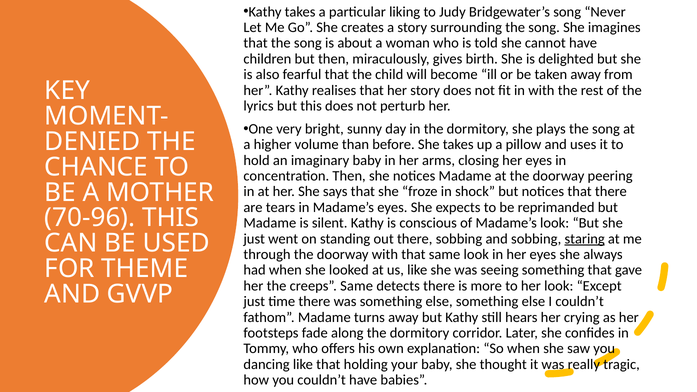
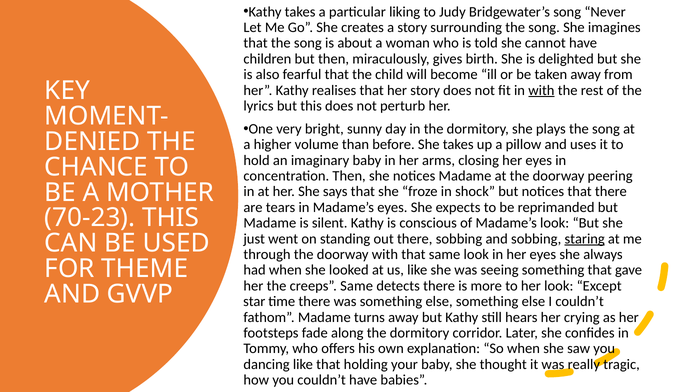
with at (541, 90) underline: none -> present
70-96: 70-96 -> 70-23
just at (254, 302): just -> star
